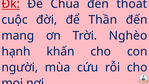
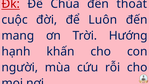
Thần: Thần -> Luôn
Nghèo: Nghèo -> Hướng
